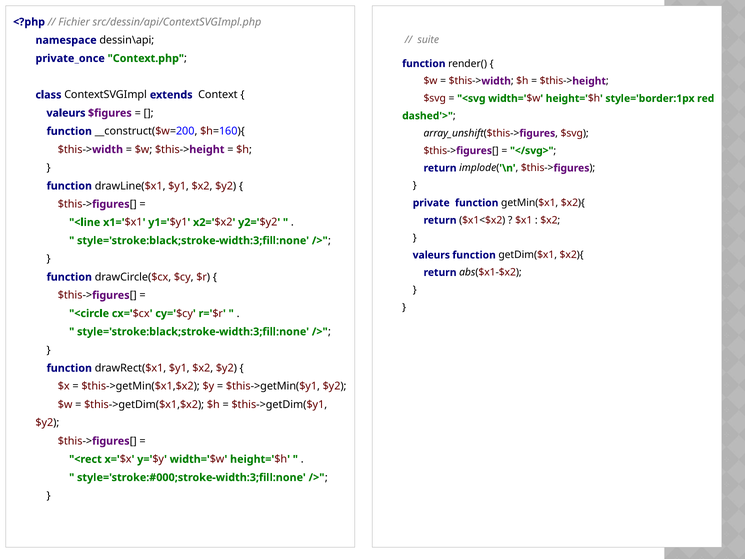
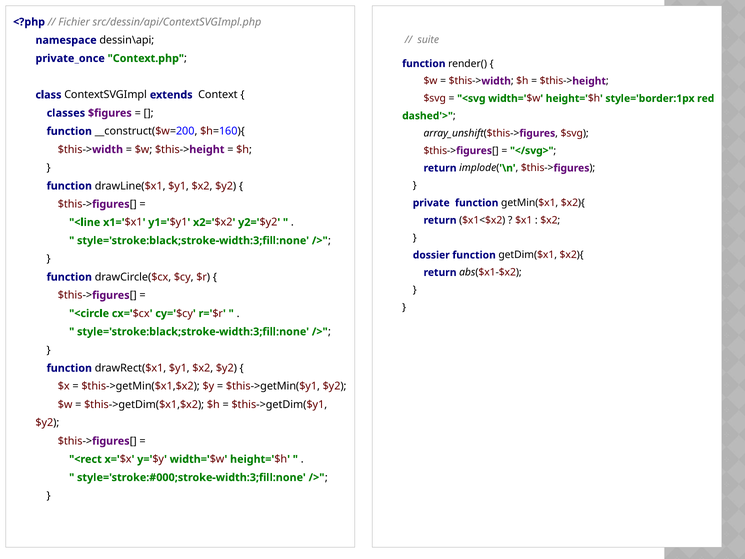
valeurs at (66, 113): valeurs -> classes
valeurs at (431, 255): valeurs -> dossier
